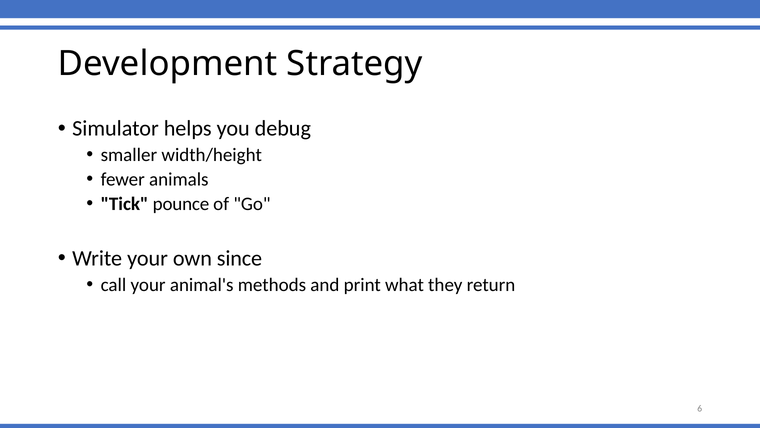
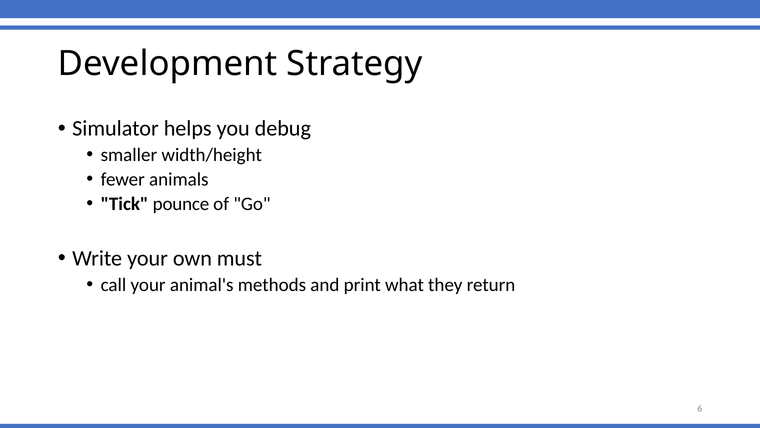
since: since -> must
